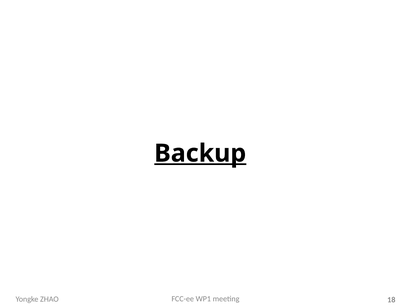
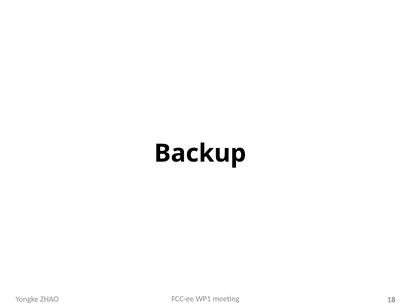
Backup underline: present -> none
